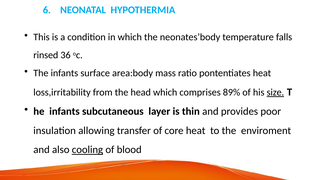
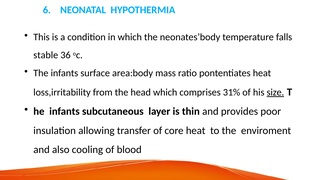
rinsed: rinsed -> stable
89%: 89% -> 31%
cooling underline: present -> none
